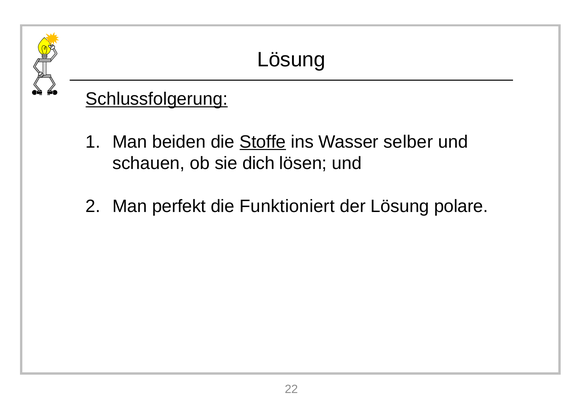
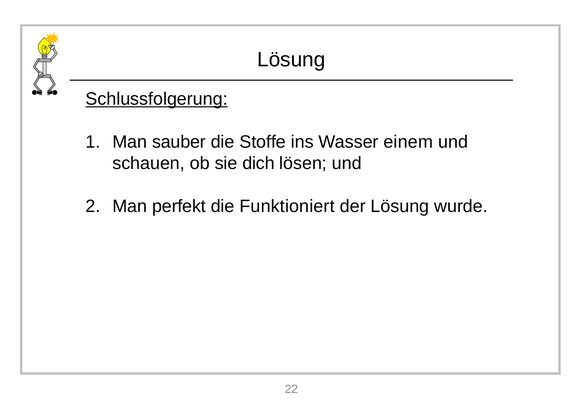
beiden: beiden -> sauber
Stoffe underline: present -> none
selber: selber -> einem
polare: polare -> wurde
